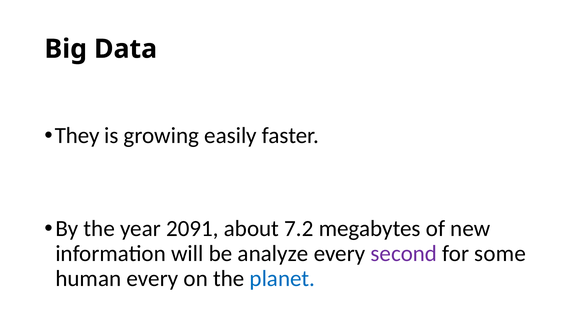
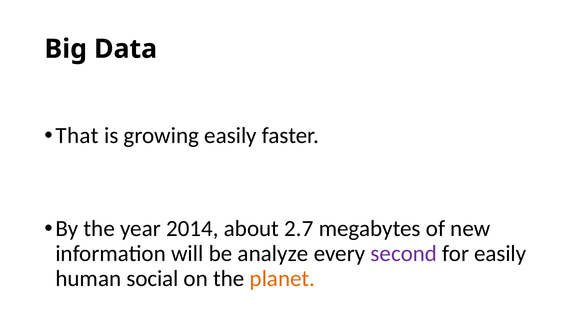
They: They -> That
2091: 2091 -> 2014
7.2: 7.2 -> 2.7
for some: some -> easily
human every: every -> social
planet colour: blue -> orange
